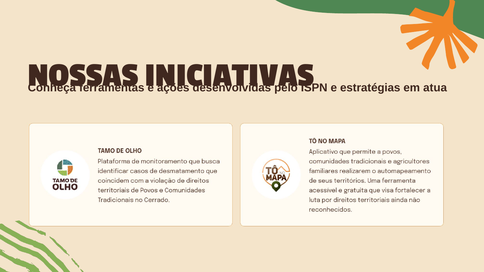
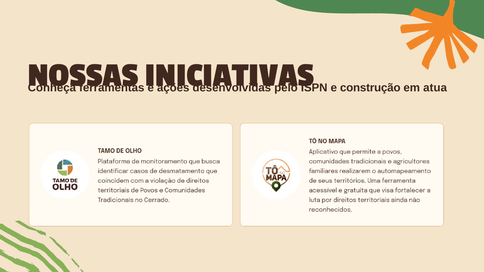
estratégias: estratégias -> construção
